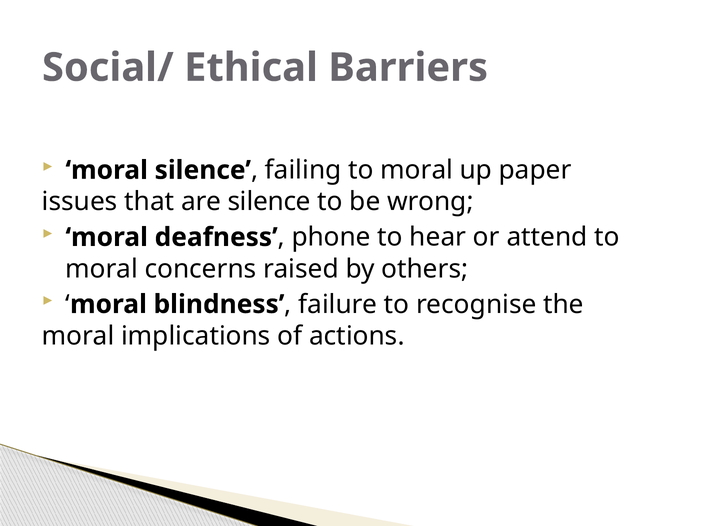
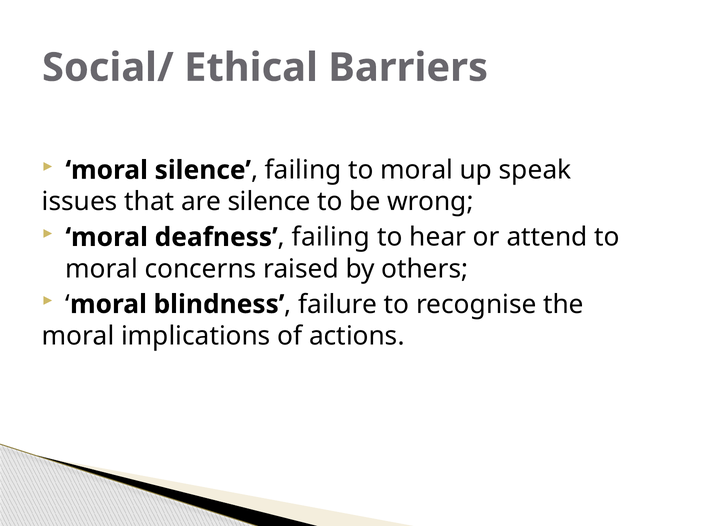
paper: paper -> speak
phone at (331, 237): phone -> failing
